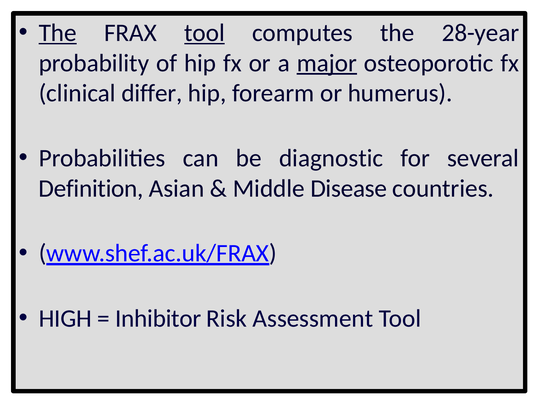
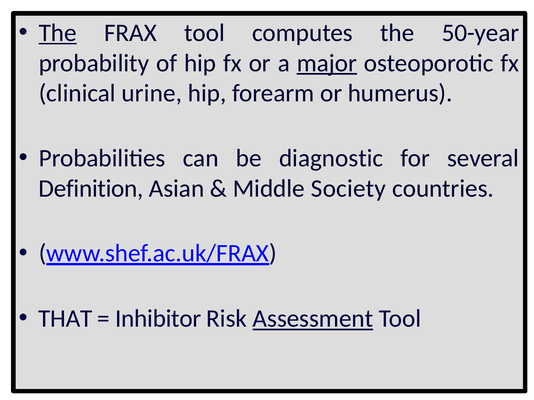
tool at (205, 33) underline: present -> none
28-year: 28-year -> 50-year
differ: differ -> urine
Disease: Disease -> Society
HIGH: HIGH -> THAT
Assessment underline: none -> present
